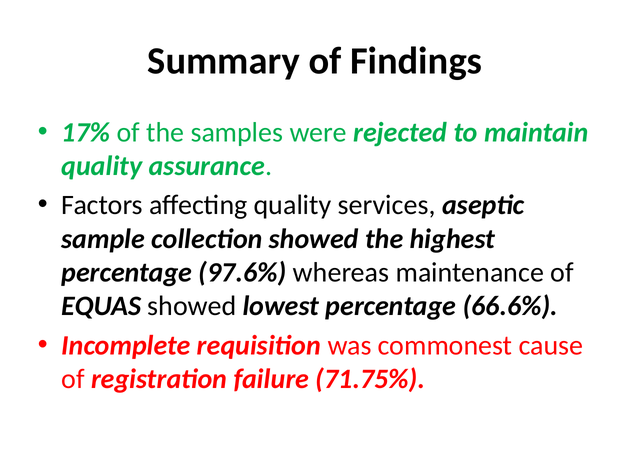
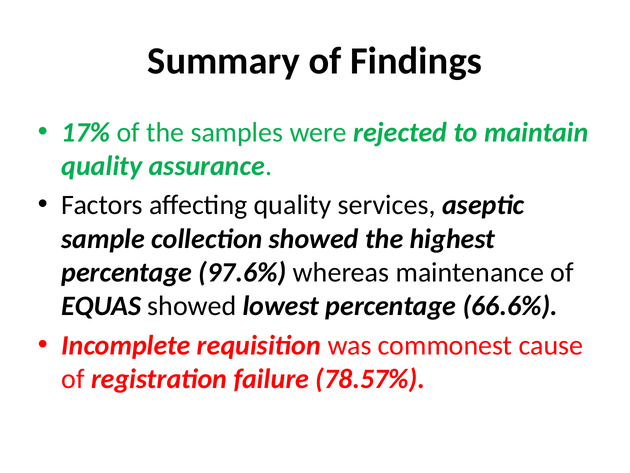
71.75%: 71.75% -> 78.57%
